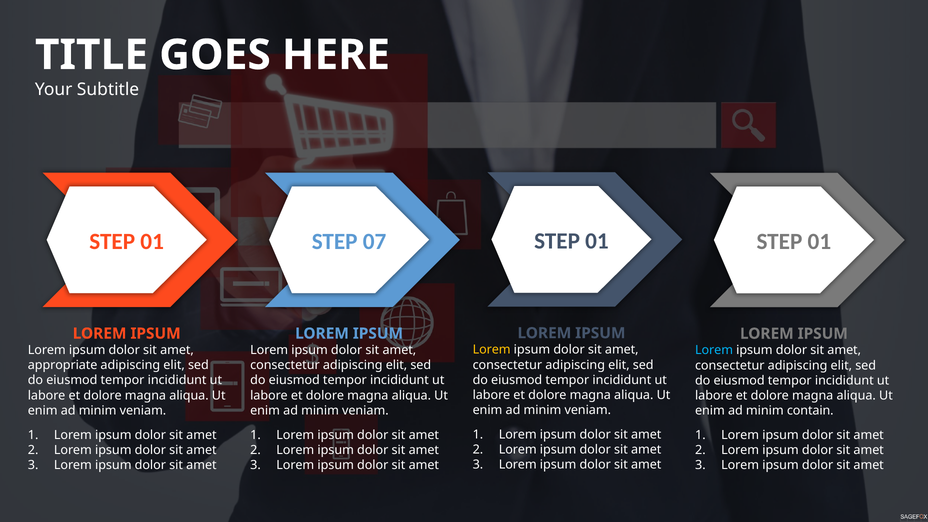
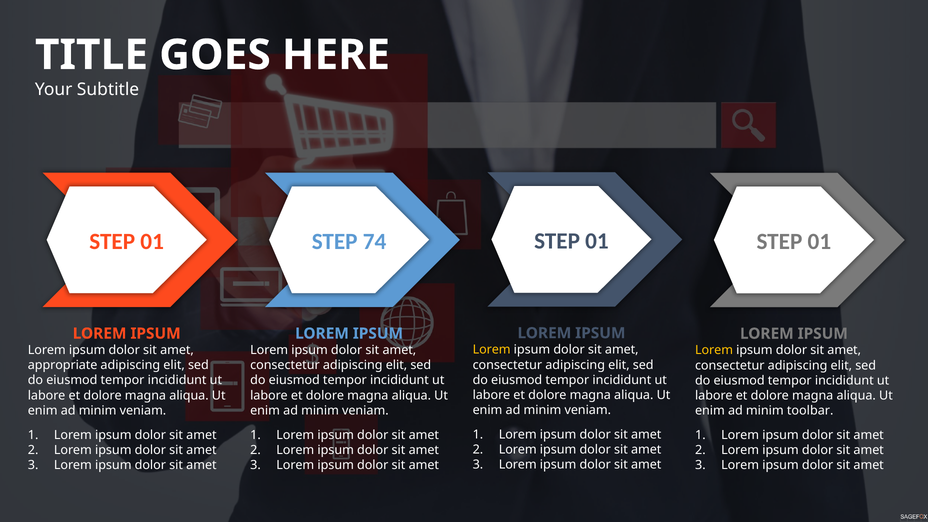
07: 07 -> 74
Lorem at (714, 350) colour: light blue -> yellow
contain: contain -> toolbar
